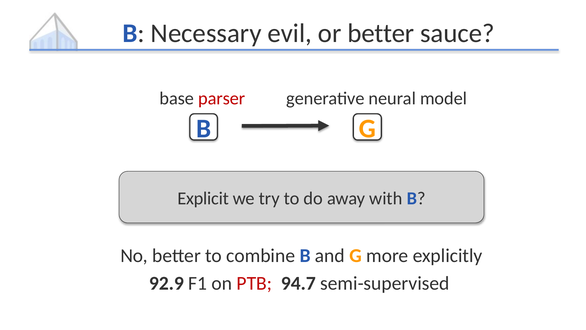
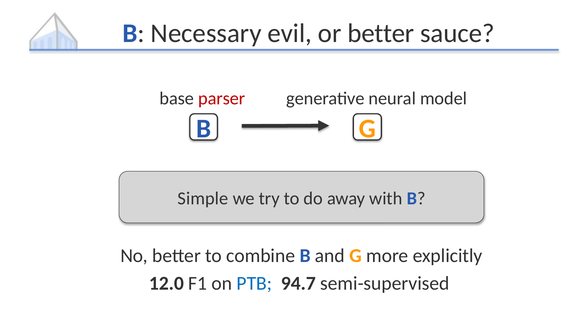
Explicit: Explicit -> Simple
92.9: 92.9 -> 12.0
PTB colour: red -> blue
